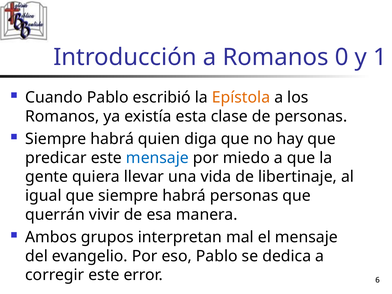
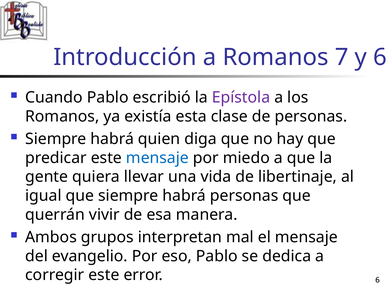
0: 0 -> 7
y 1: 1 -> 6
Epístola colour: orange -> purple
